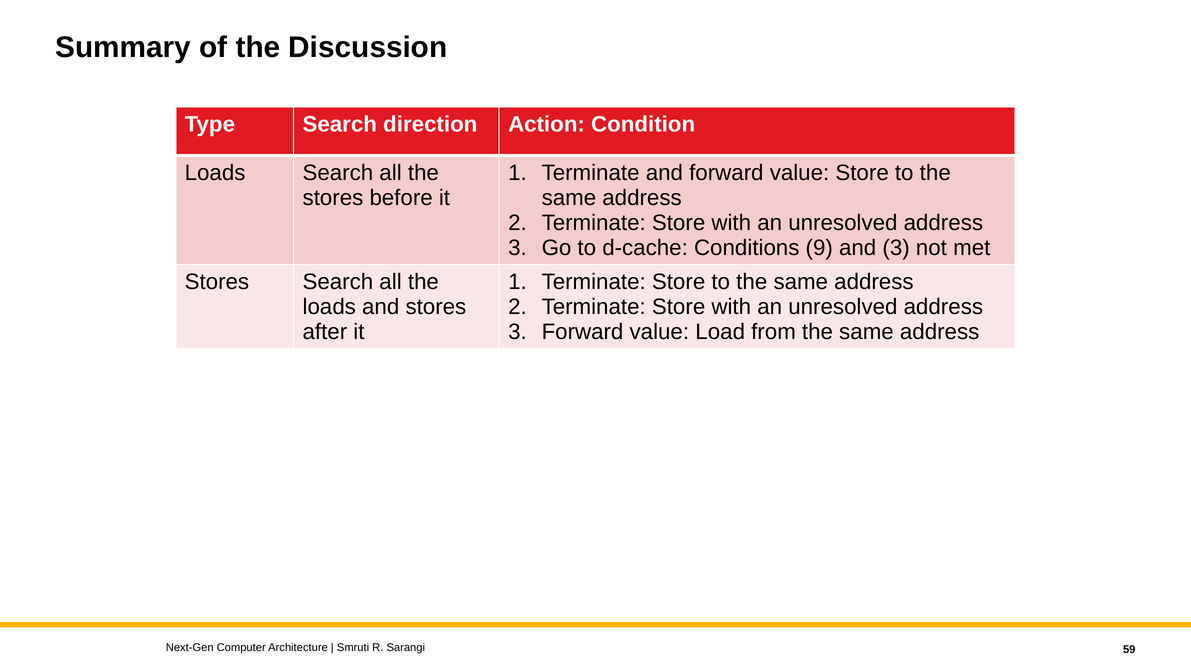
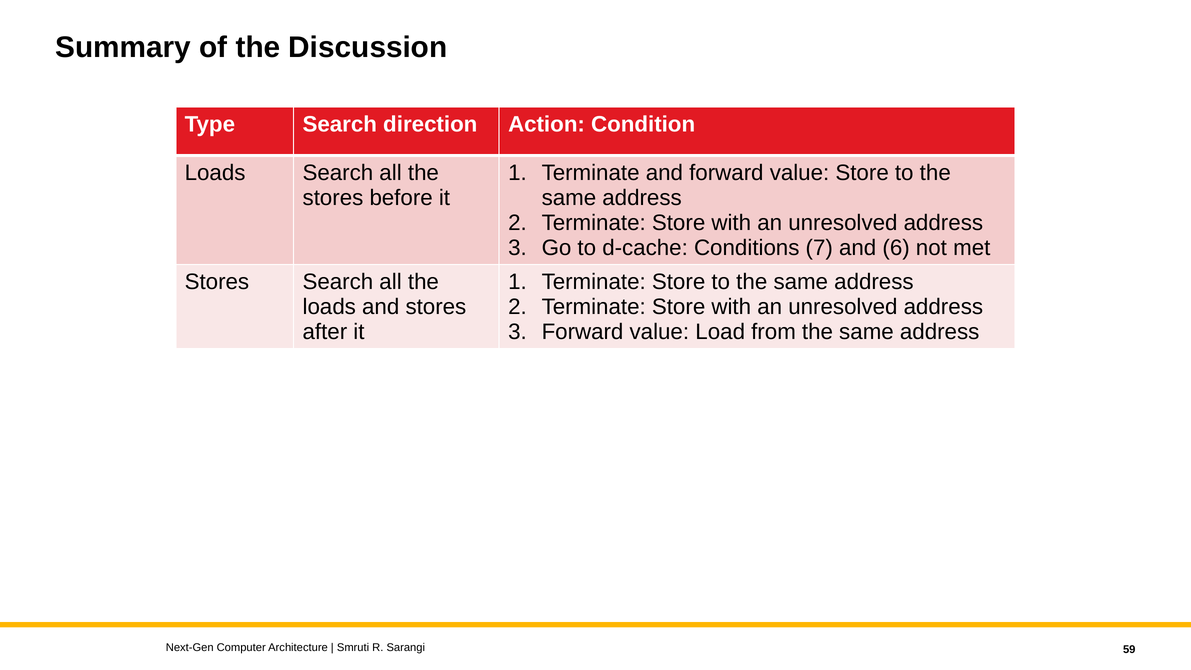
9: 9 -> 7
and 3: 3 -> 6
